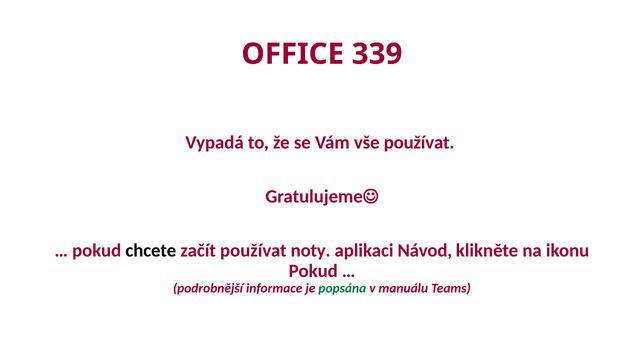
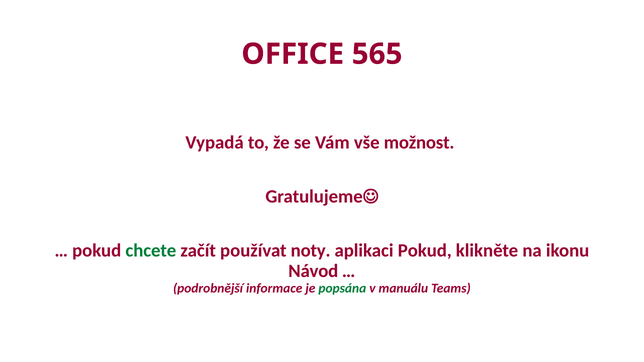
339: 339 -> 565
vše používat: používat -> možnost
chcete colour: black -> green
aplikaci Návod: Návod -> Pokud
Pokud at (313, 271): Pokud -> Návod
